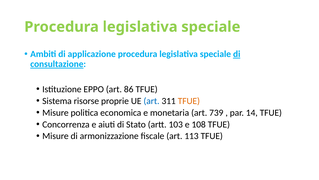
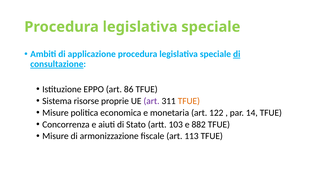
art at (152, 101) colour: blue -> purple
739: 739 -> 122
108: 108 -> 882
